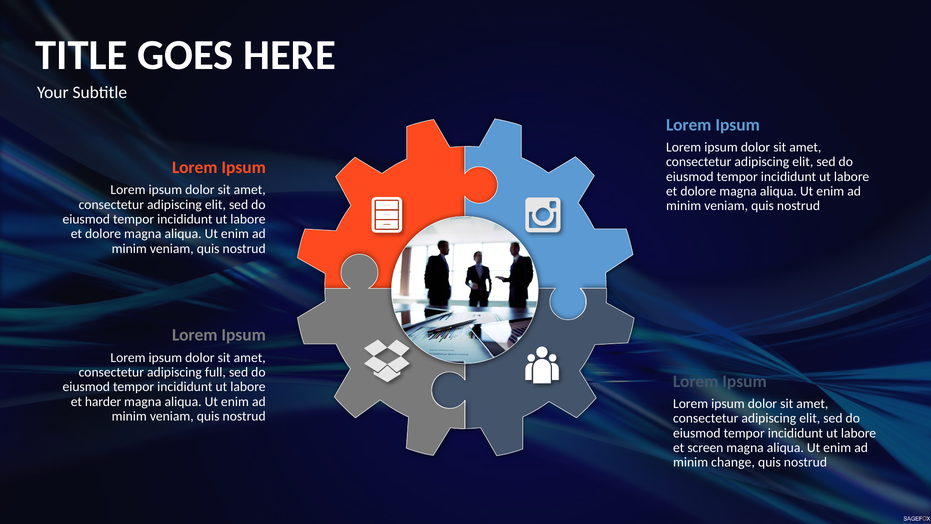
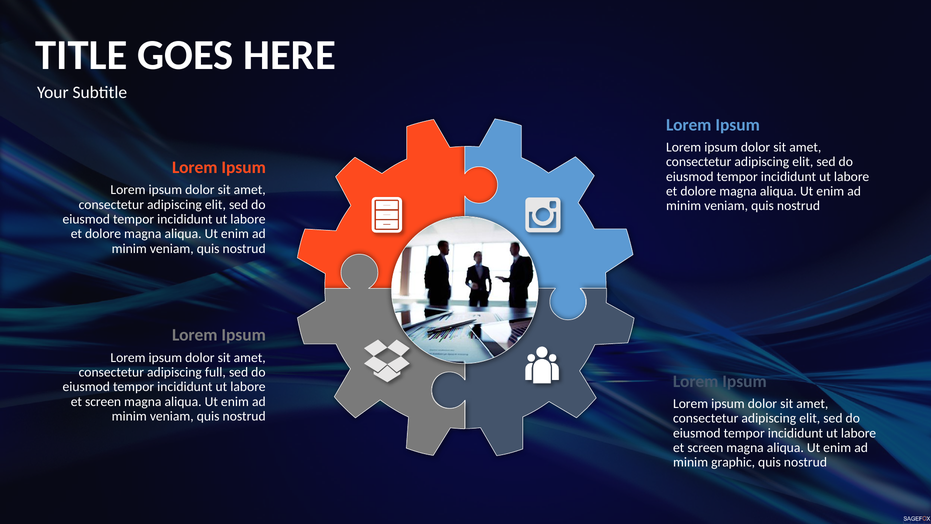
harder at (103, 401): harder -> screen
change: change -> graphic
